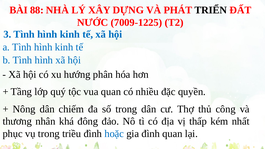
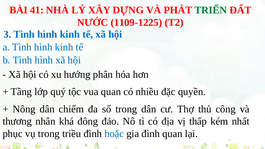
88: 88 -> 41
TRIỂN colour: black -> green
7009-1225: 7009-1225 -> 1109-1225
